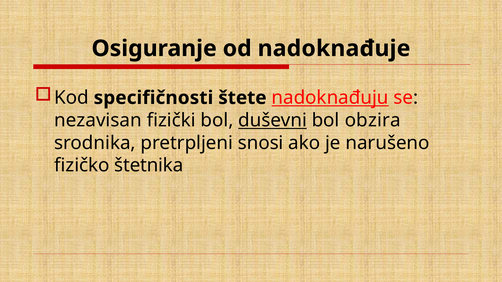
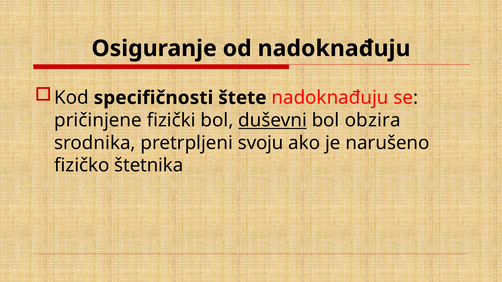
od nadoknađuje: nadoknađuje -> nadoknađuju
nadoknađuju at (330, 98) underline: present -> none
nezavisan: nezavisan -> pričinjene
snosi: snosi -> svoju
